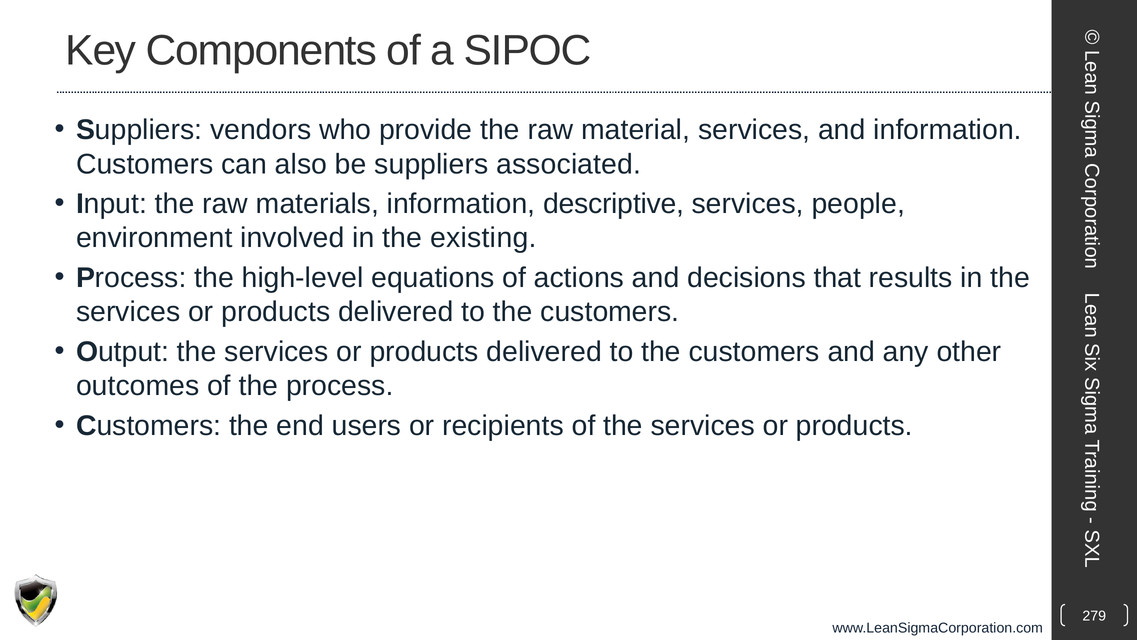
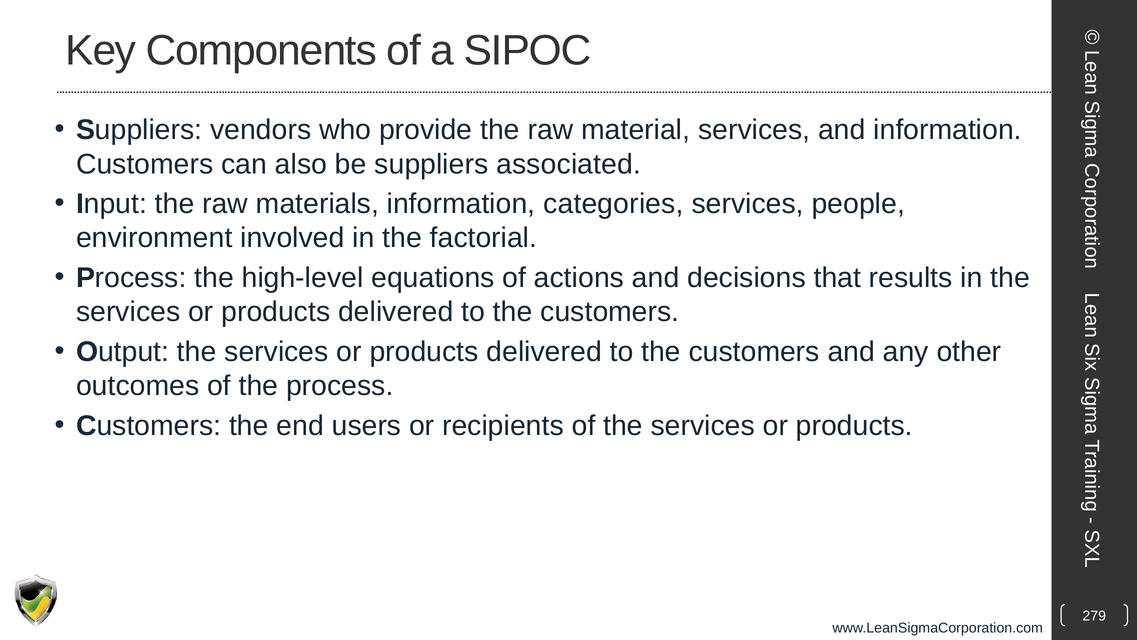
descriptive: descriptive -> categories
existing: existing -> factorial
